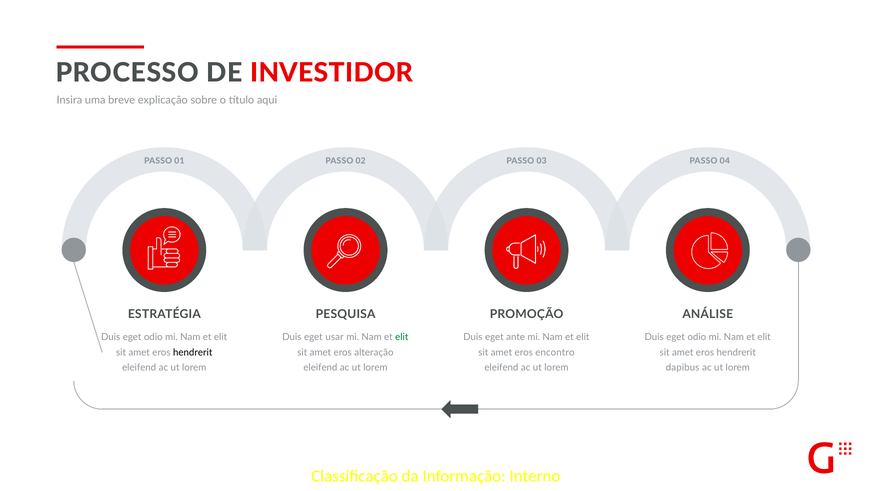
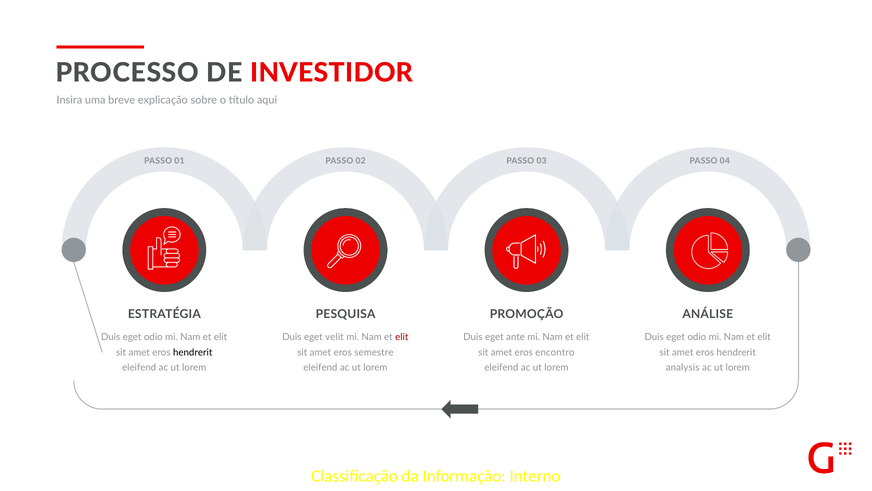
usar: usar -> velit
elit at (402, 337) colour: green -> red
alteração: alteração -> semestre
dapibus: dapibus -> analysis
